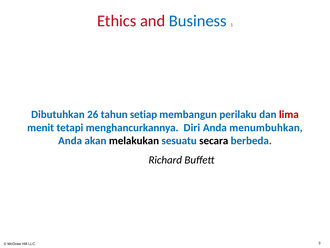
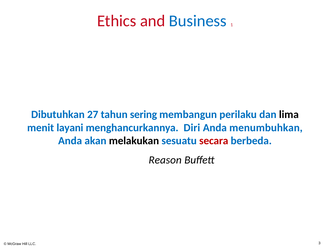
26: 26 -> 27
setiap: setiap -> sering
lima colour: red -> black
tetapi: tetapi -> layani
secara colour: black -> red
Richard: Richard -> Reason
